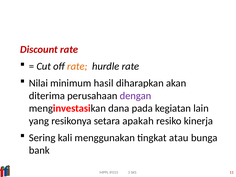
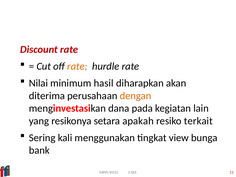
dengan colour: purple -> orange
kinerja: kinerja -> terkait
atau: atau -> view
